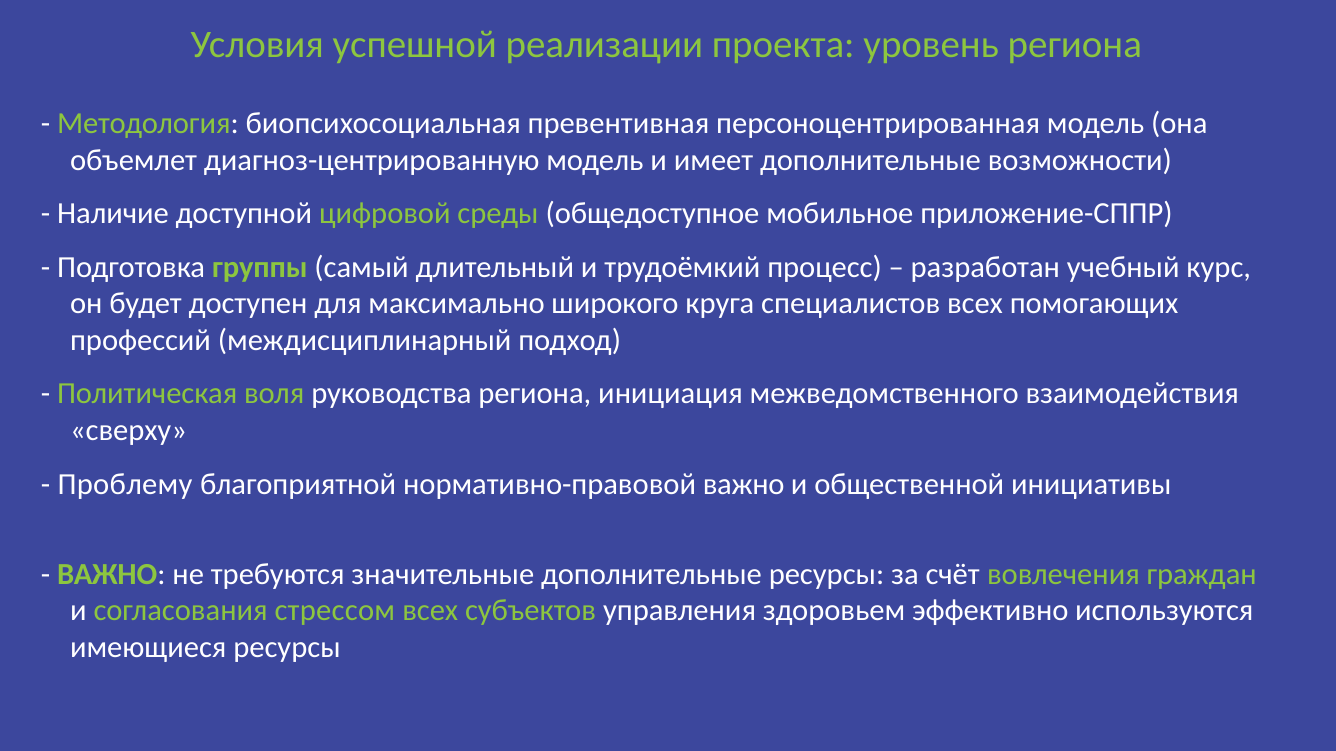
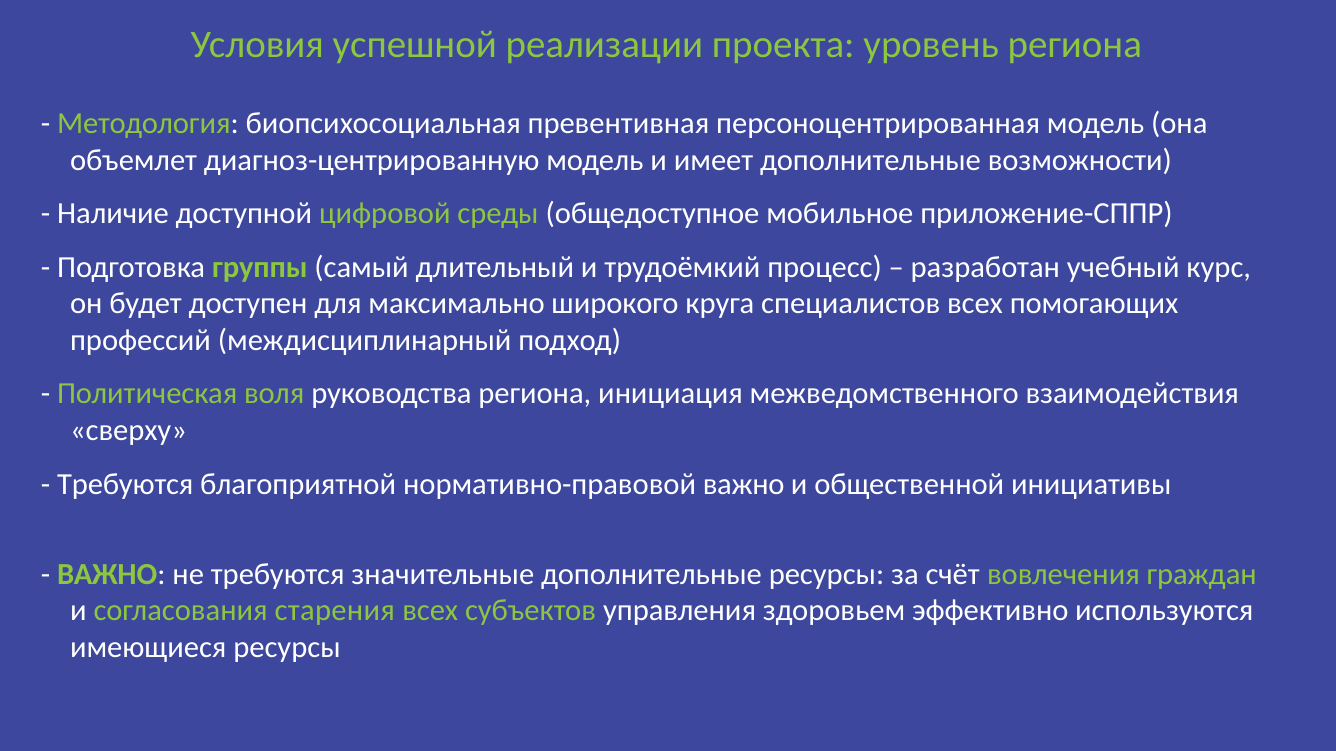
Проблему at (125, 484): Проблему -> Требуются
стрессом: стрессом -> старения
